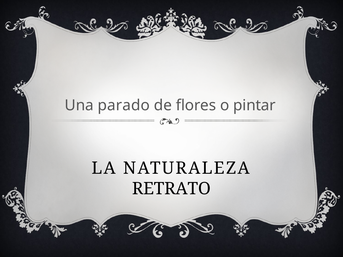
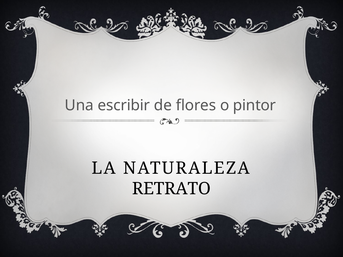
parado: parado -> escribir
pintar: pintar -> pintor
